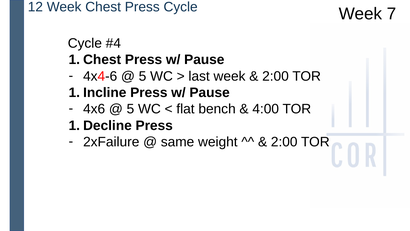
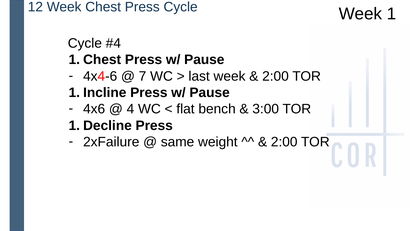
7: 7 -> 1
5 at (143, 76): 5 -> 7
5 at (130, 109): 5 -> 4
4:00: 4:00 -> 3:00
